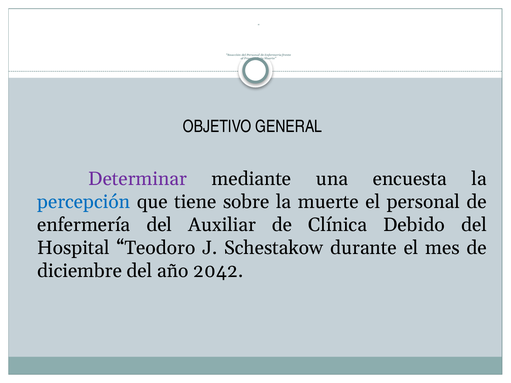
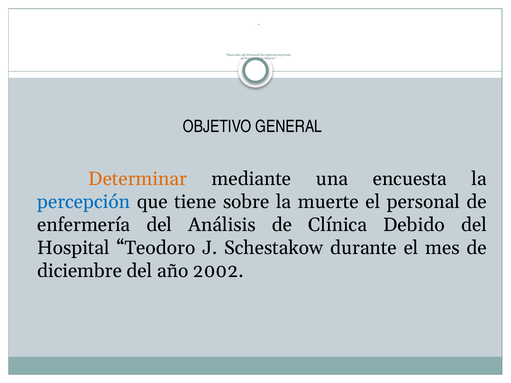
Determinar colour: purple -> orange
Auxiliar: Auxiliar -> Análisis
2042: 2042 -> 2002
